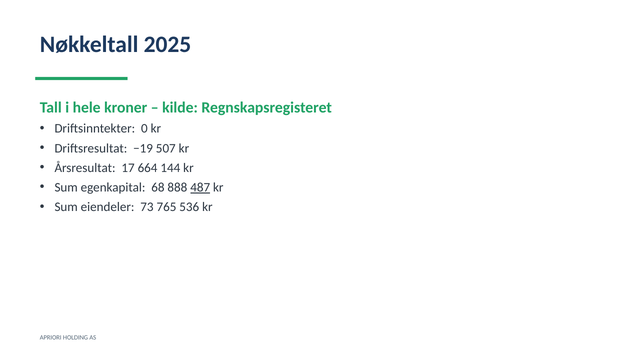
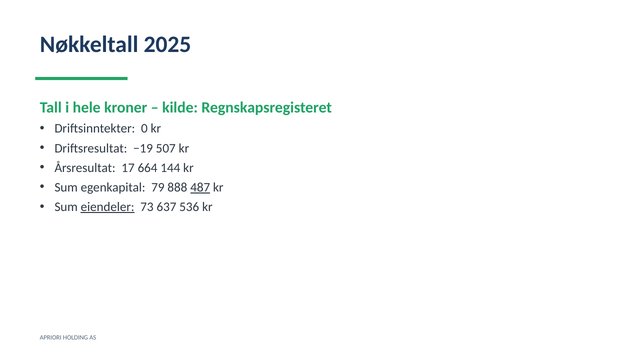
68: 68 -> 79
eiendeler underline: none -> present
765: 765 -> 637
